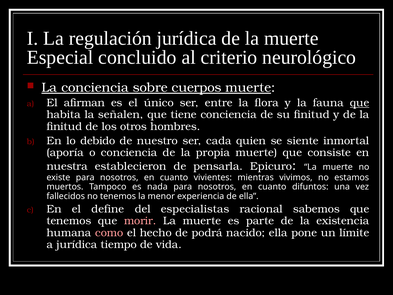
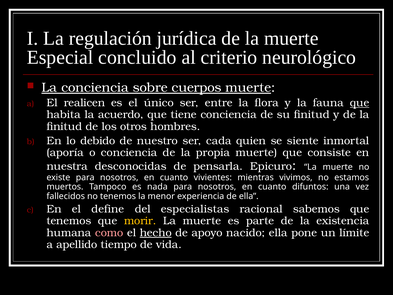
afirman: afirman -> realicen
señalen: señalen -> acuerdo
establecieron: establecieron -> desconocidas
morir colour: pink -> yellow
hecho underline: none -> present
podrá: podrá -> apoyo
a jurídica: jurídica -> apellido
